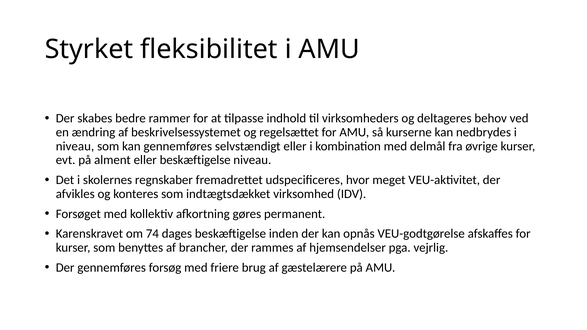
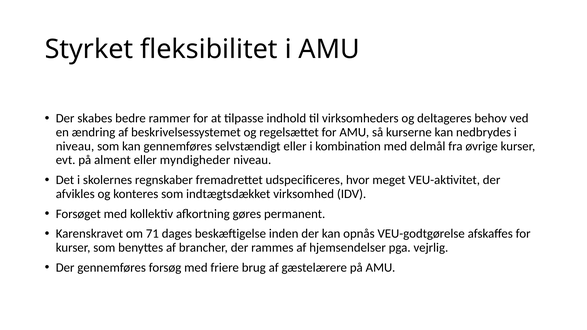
eller beskæftigelse: beskæftigelse -> myndigheder
74: 74 -> 71
